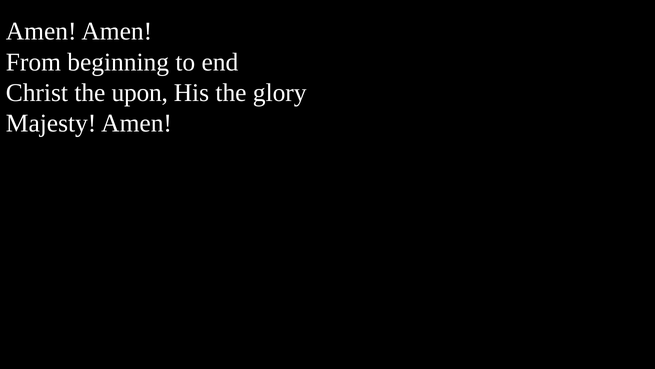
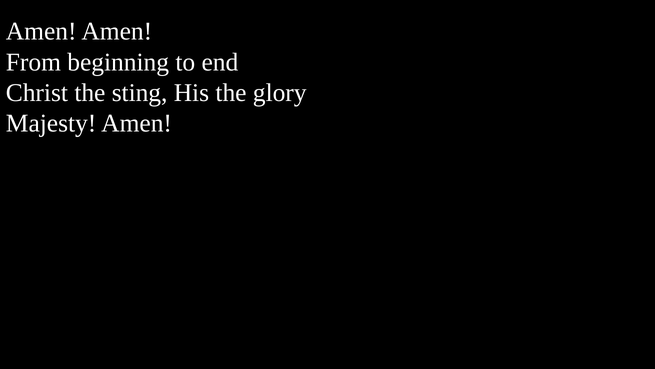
upon: upon -> sting
